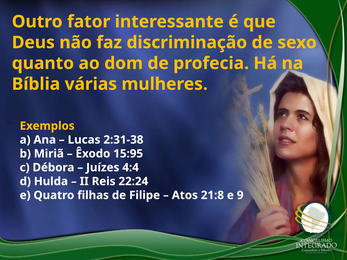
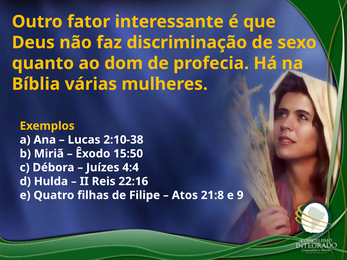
2:31-38: 2:31-38 -> 2:10-38
15:95: 15:95 -> 15:50
22:24: 22:24 -> 22:16
